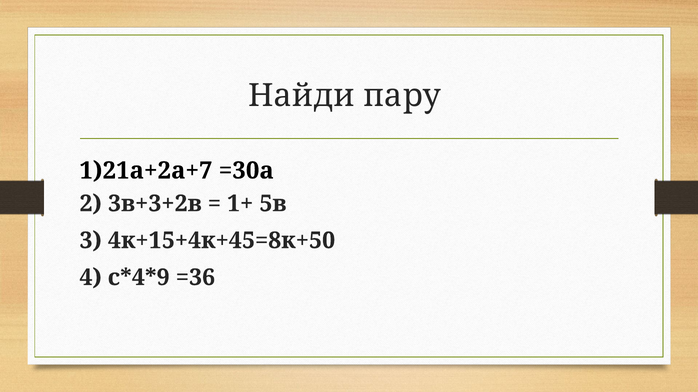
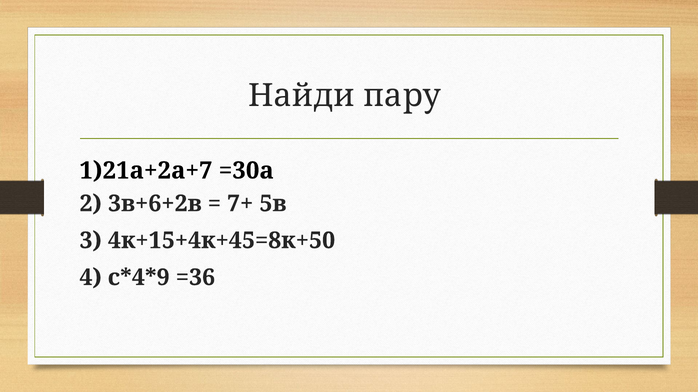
3в+3+2в: 3в+3+2в -> 3в+6+2в
1+: 1+ -> 7+
